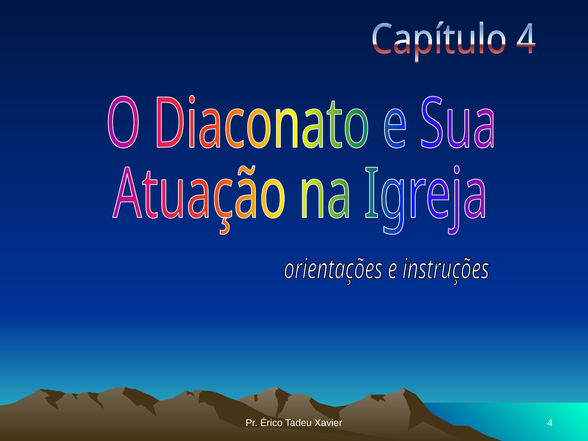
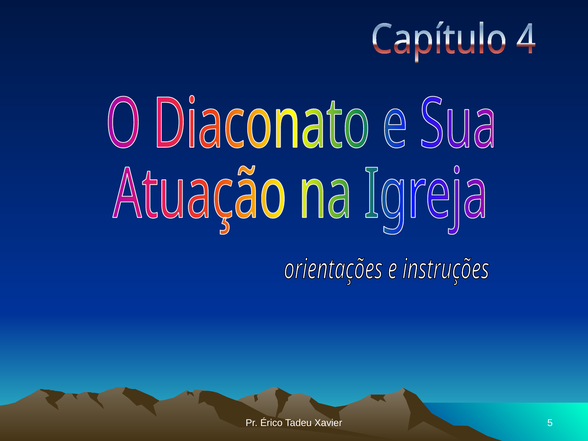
4: 4 -> 5
